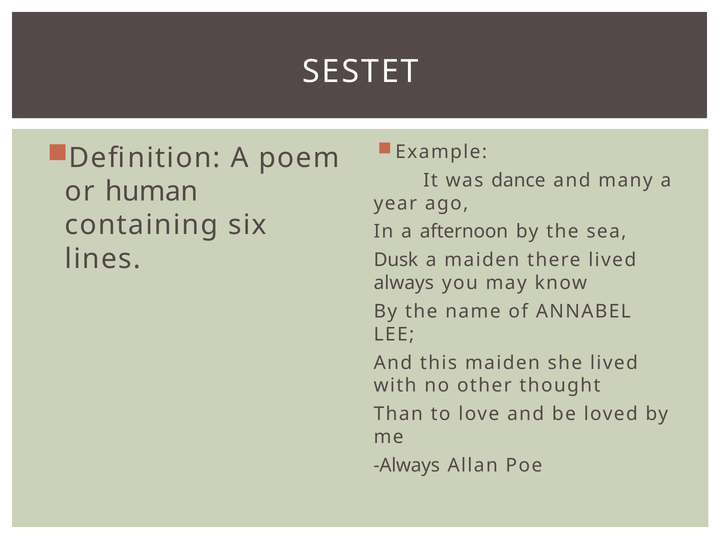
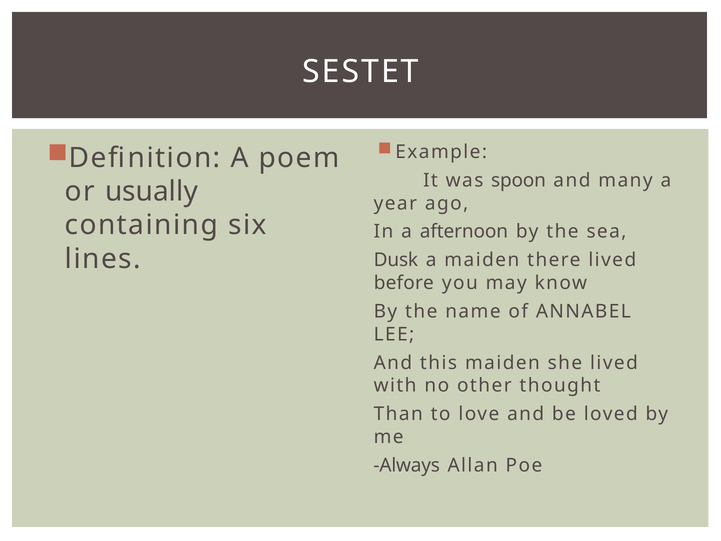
dance: dance -> spoon
human: human -> usually
always at (404, 283): always -> before
